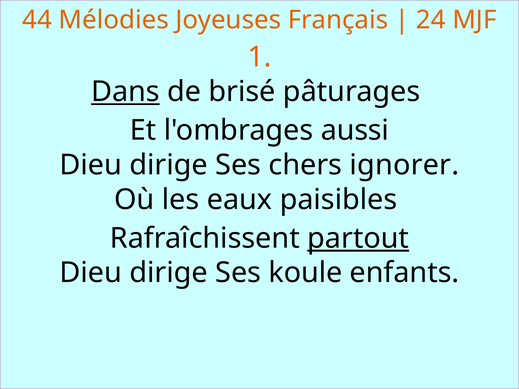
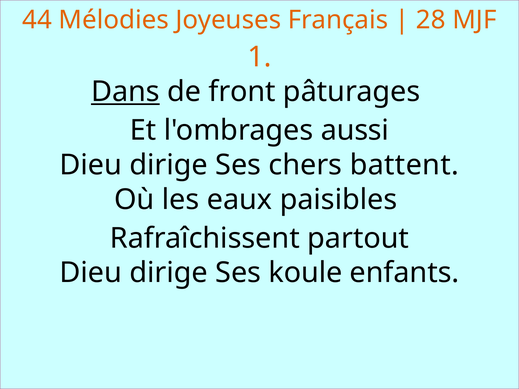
24: 24 -> 28
brisé: brisé -> front
ignorer: ignorer -> battent
partout underline: present -> none
